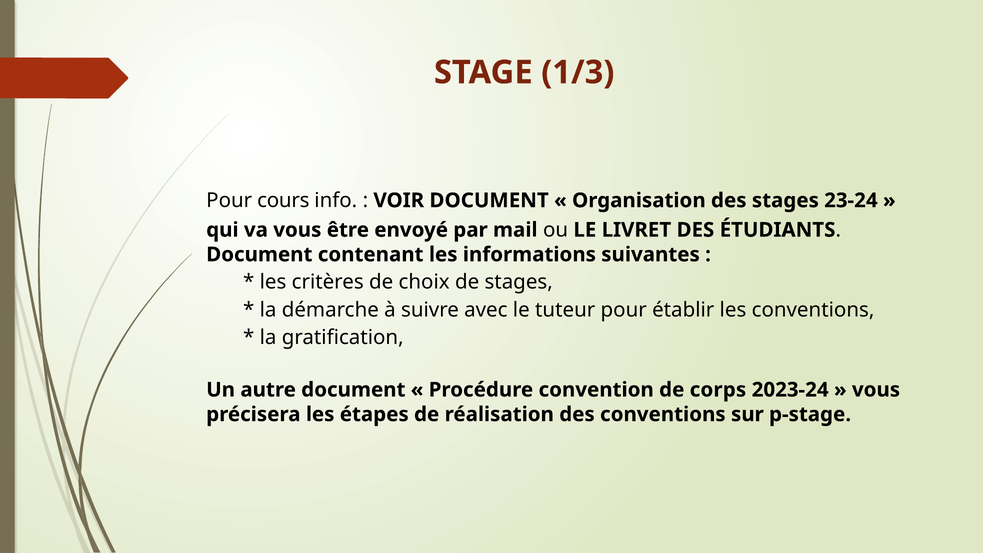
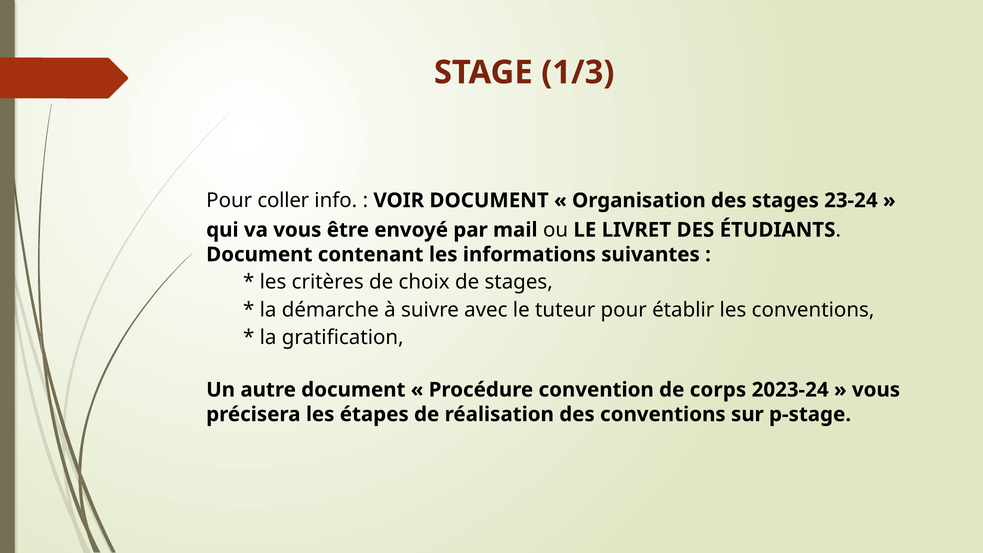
cours: cours -> coller
